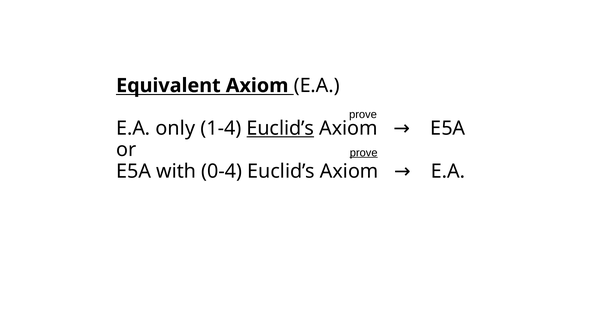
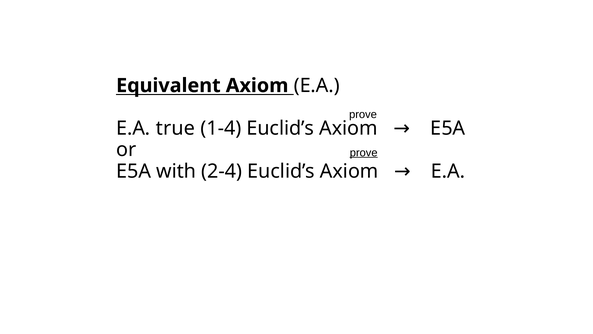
only: only -> true
Euclid’s at (280, 128) underline: present -> none
0-4: 0-4 -> 2-4
